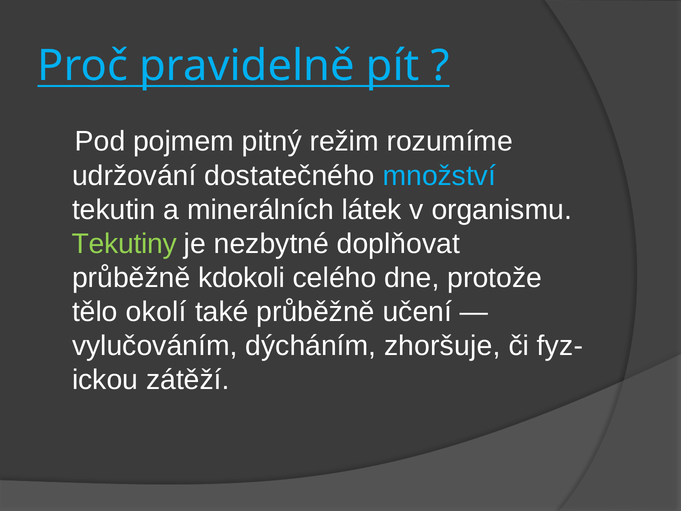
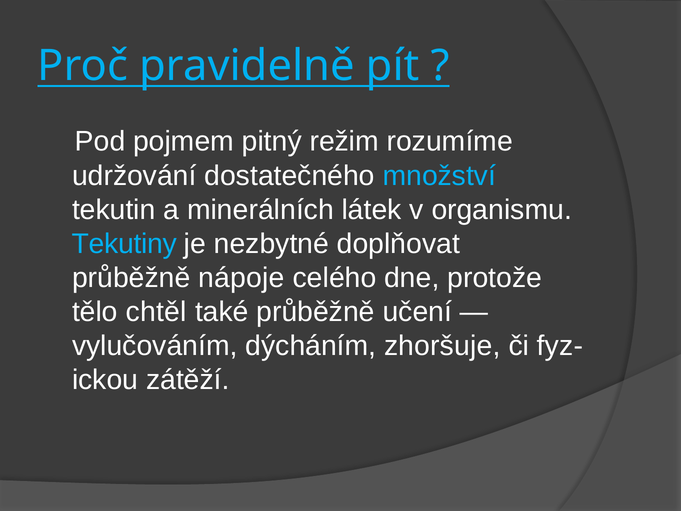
Tekutiny colour: light green -> light blue
kdokoli: kdokoli -> nápoje
okolí: okolí -> chtěl
